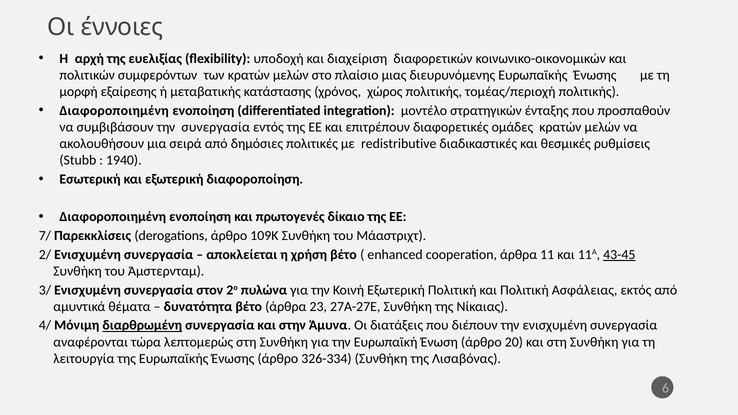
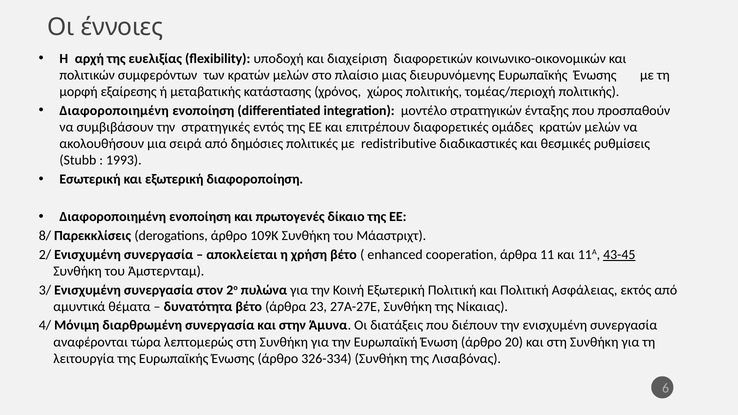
την συνεργασία: συνεργασία -> στρατηγικές
1940: 1940 -> 1993
7/: 7/ -> 8/
διαρθρωμένη underline: present -> none
